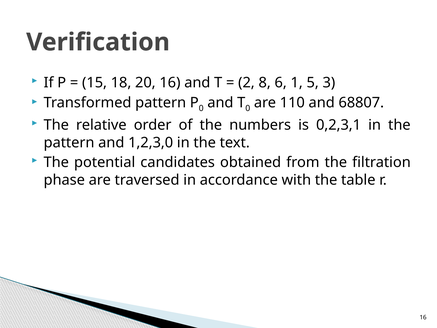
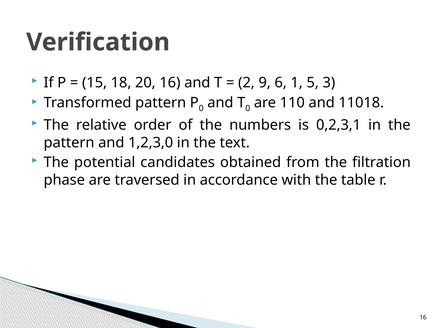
8: 8 -> 9
68807: 68807 -> 11018
